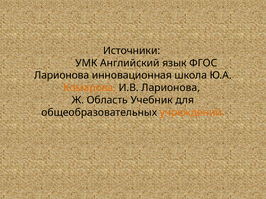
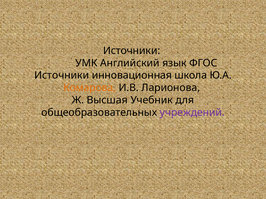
Ларионова at (62, 76): Ларионова -> Источники
Область: Область -> Высшая
учреждений colour: orange -> purple
